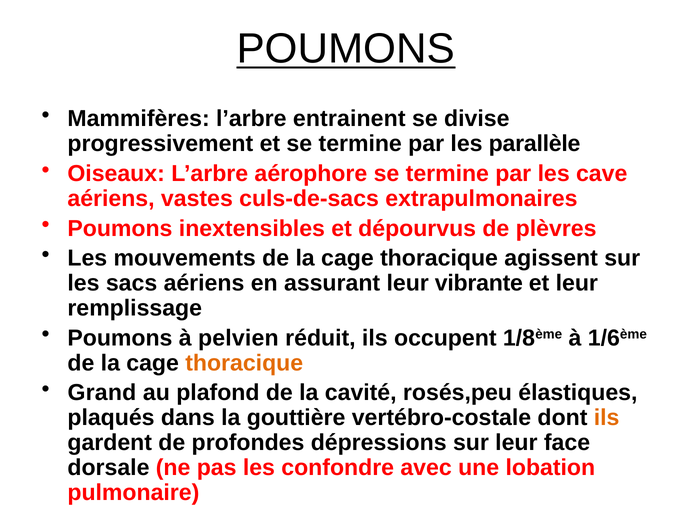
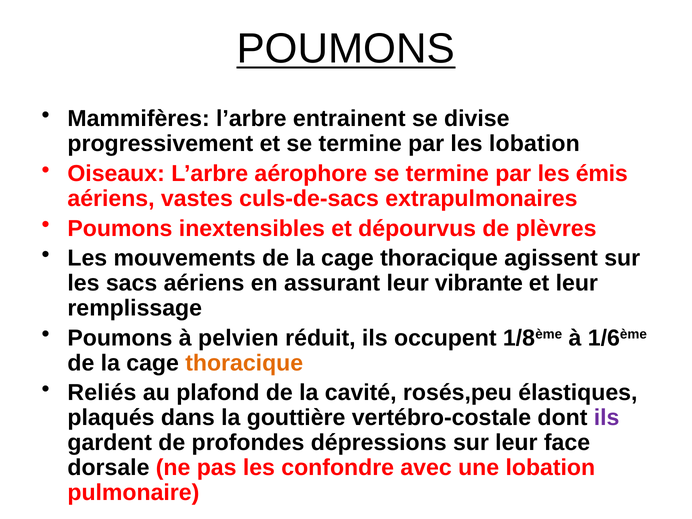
les parallèle: parallèle -> lobation
cave: cave -> émis
Grand: Grand -> Reliés
ils at (607, 418) colour: orange -> purple
